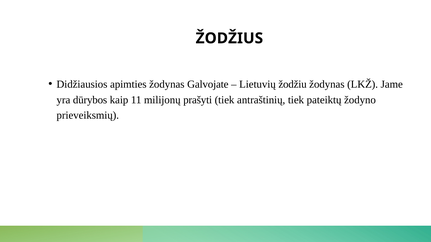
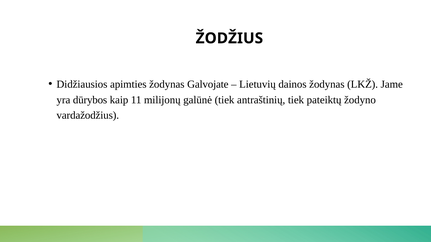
žodžiu: žodžiu -> dainos
prašyti: prašyti -> galūnė
prieveiksmių: prieveiksmių -> vardažodžius
